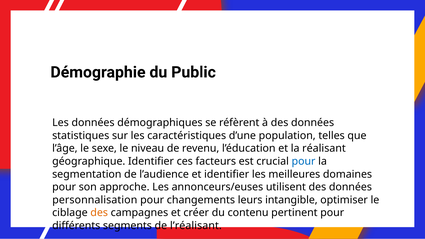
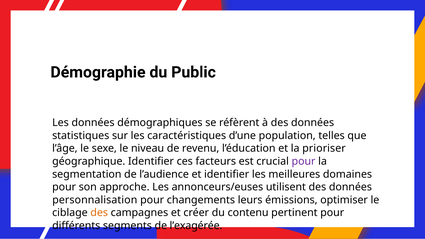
réalisant: réalisant -> prioriser
pour at (304, 161) colour: blue -> purple
intangible: intangible -> émissions
l’réalisant: l’réalisant -> l’exagérée
